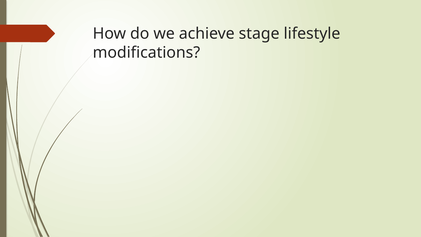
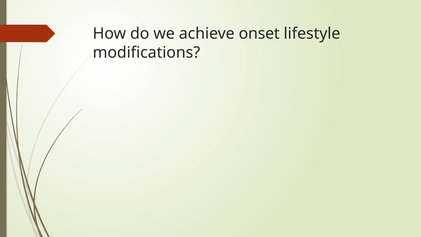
stage: stage -> onset
